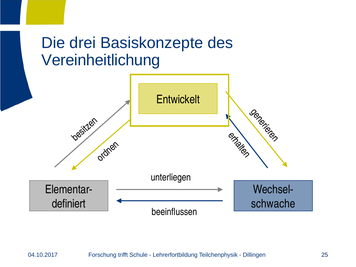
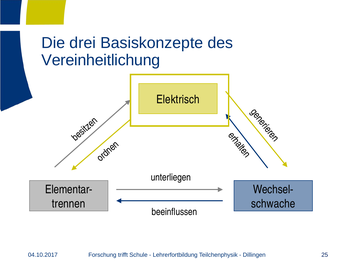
Entwickelt: Entwickelt -> Elektrisch
definiert: definiert -> trennen
